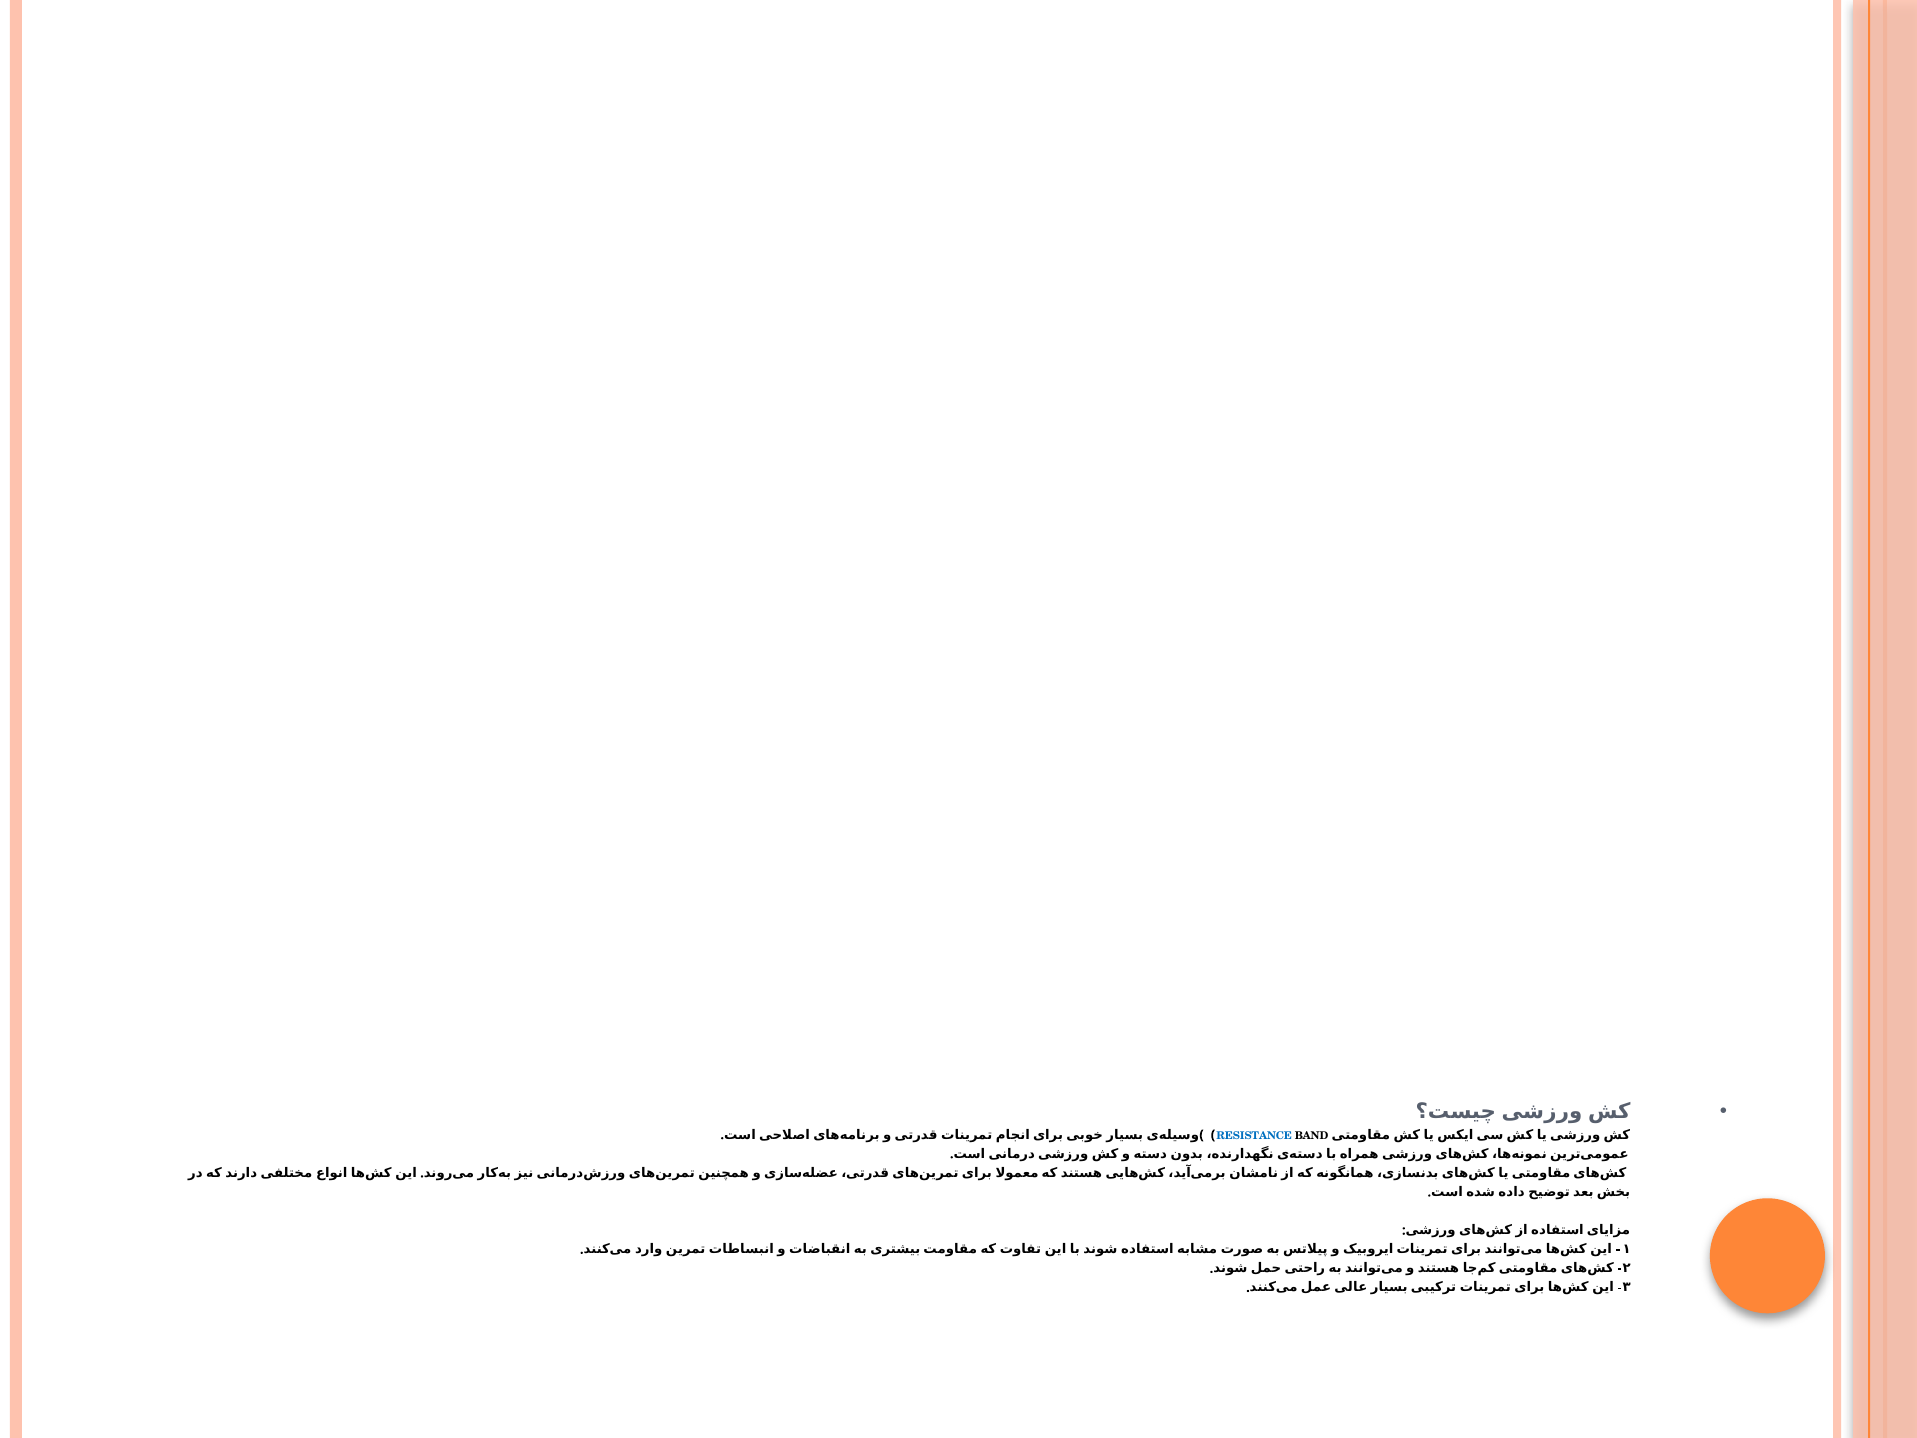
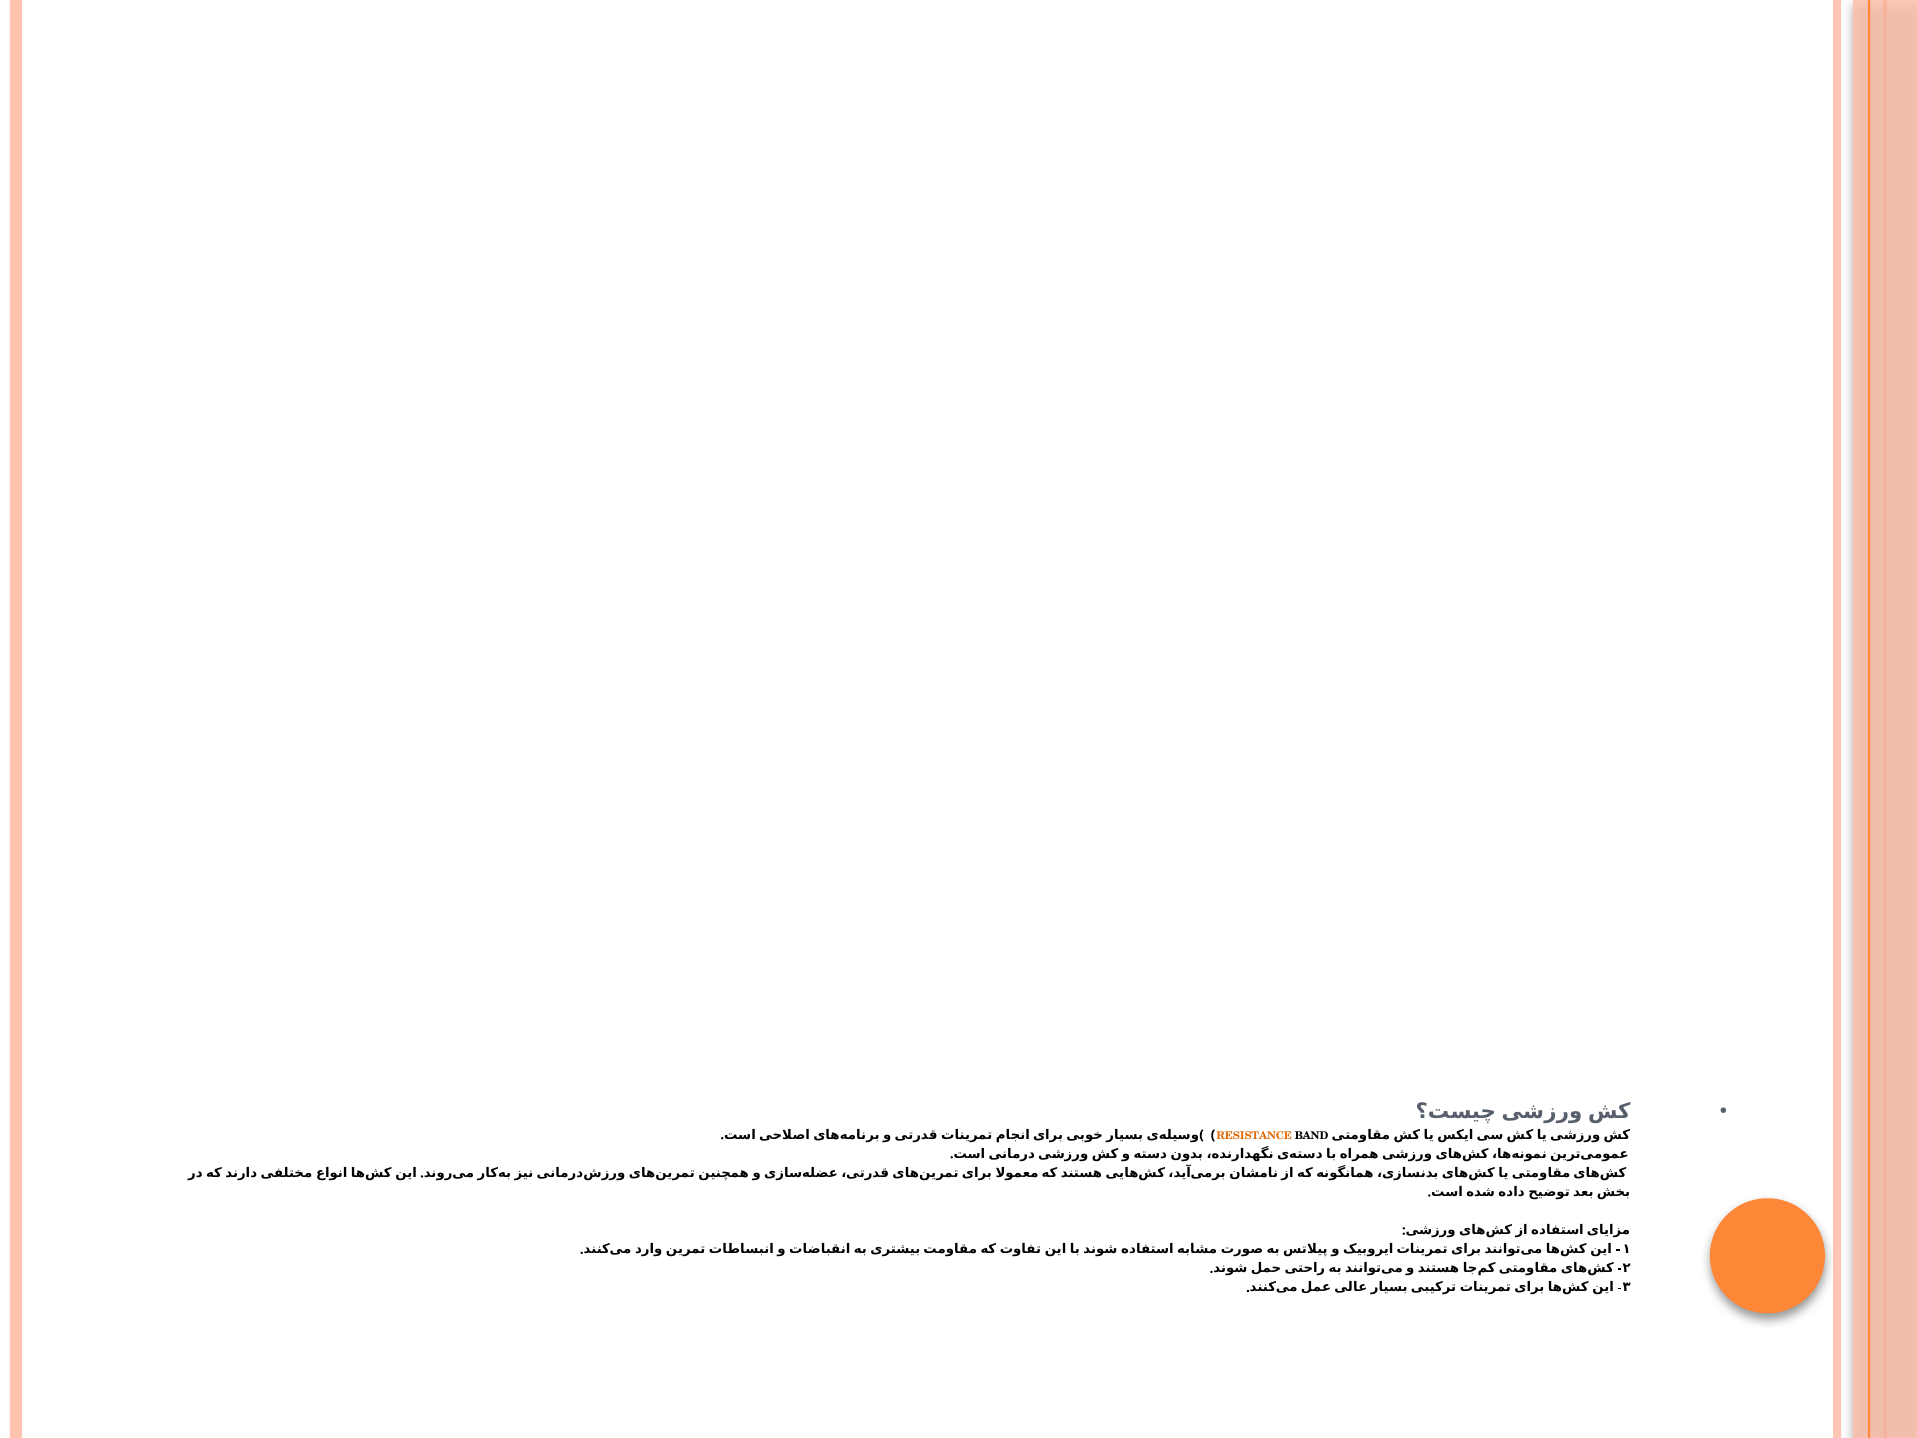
RESISTANCE colour: blue -> orange
